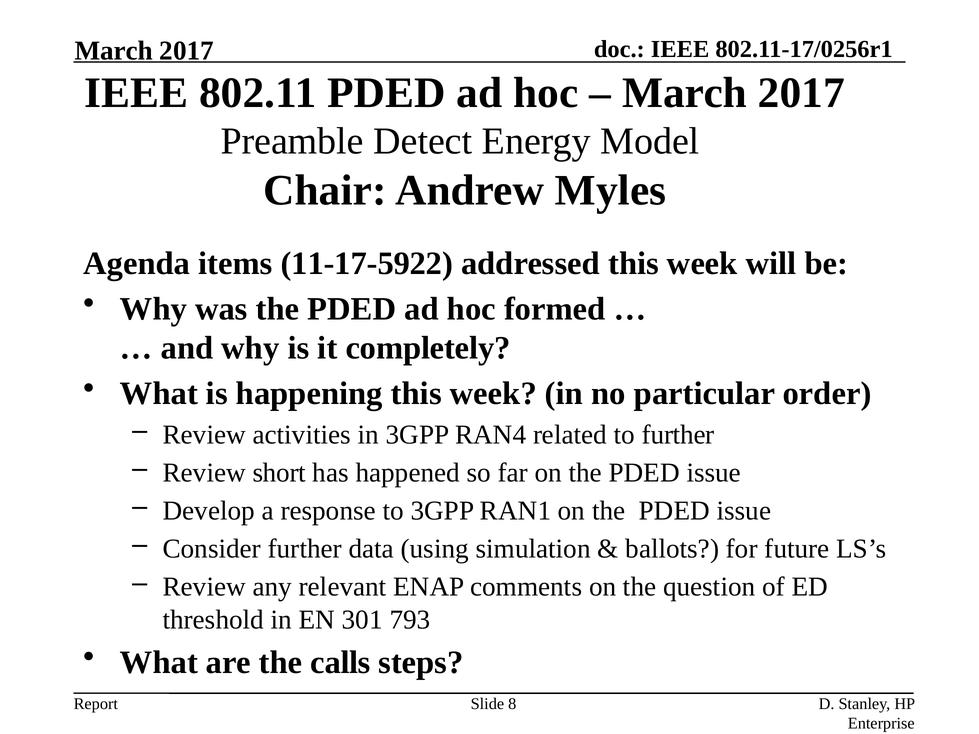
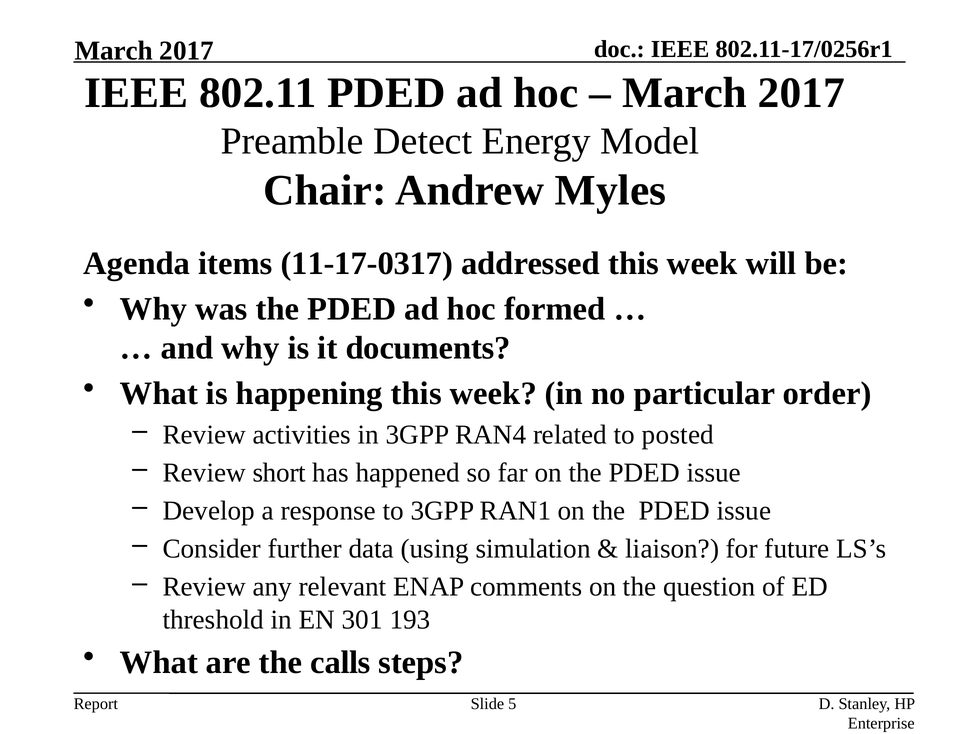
11-17-5922: 11-17-5922 -> 11-17-0317
completely: completely -> documents
to further: further -> posted
ballots: ballots -> liaison
793: 793 -> 193
8: 8 -> 5
